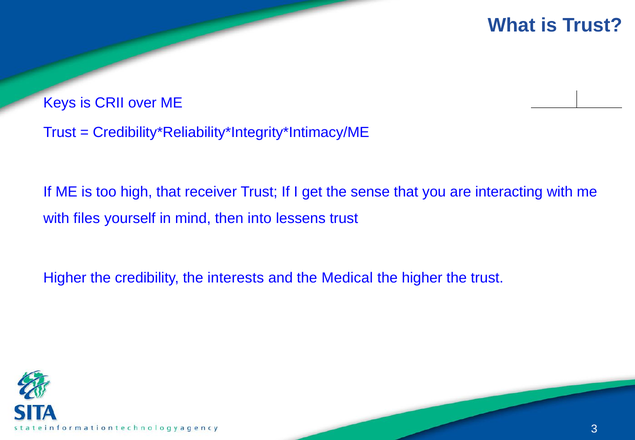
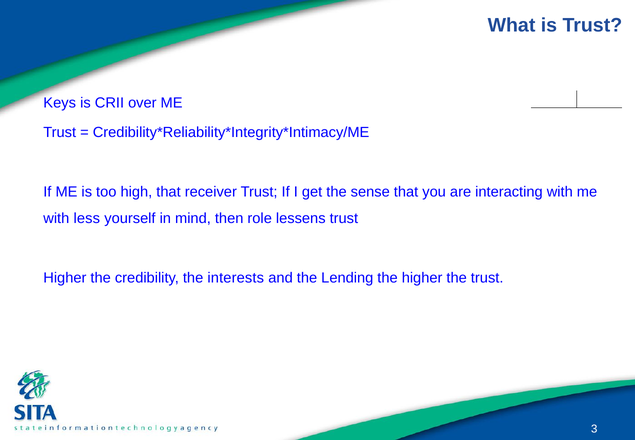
files: files -> less
into: into -> role
Medical: Medical -> Lending
